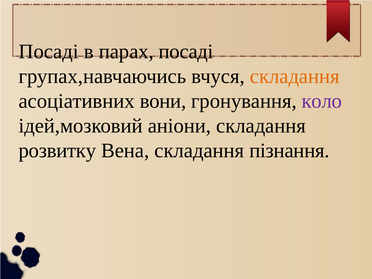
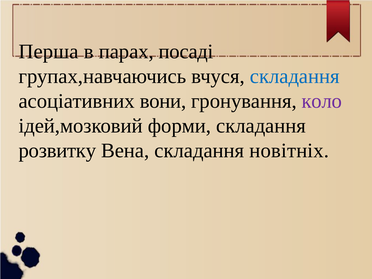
Посаді at (49, 52): Посаді -> Перша
складання at (295, 76) colour: orange -> blue
аніони: аніони -> форми
пізнання: пізнання -> новітніх
